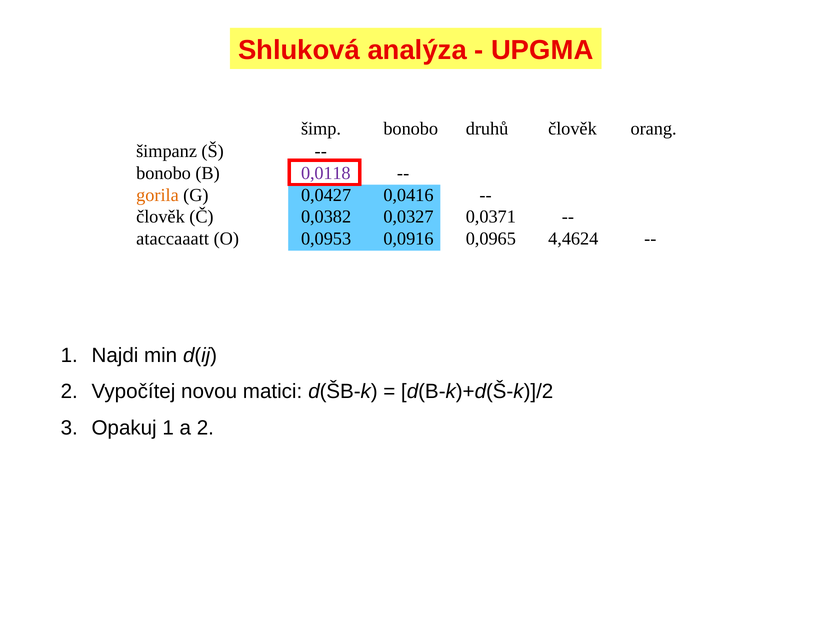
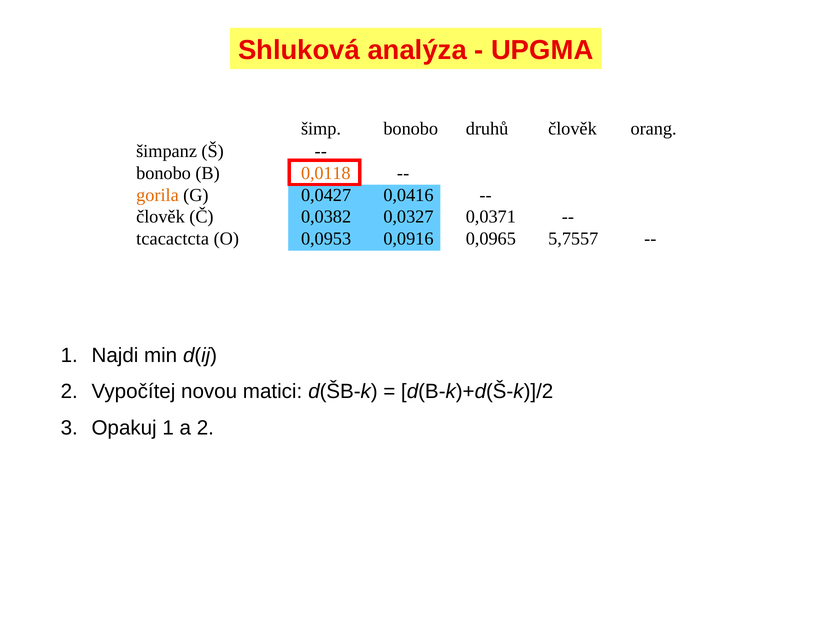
0,0118 colour: purple -> orange
ataccaaatt: ataccaaatt -> tcacactcta
4,4624: 4,4624 -> 5,7557
